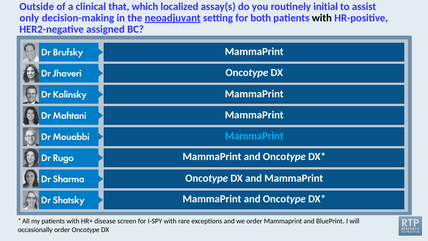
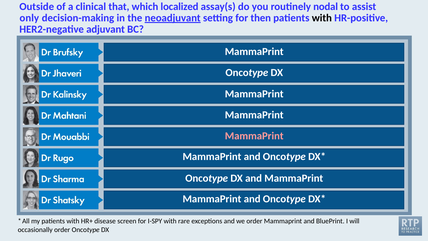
initial: initial -> nodal
both: both -> then
assigned: assigned -> adjuvant
MammaPrint at (254, 136) colour: light blue -> pink
